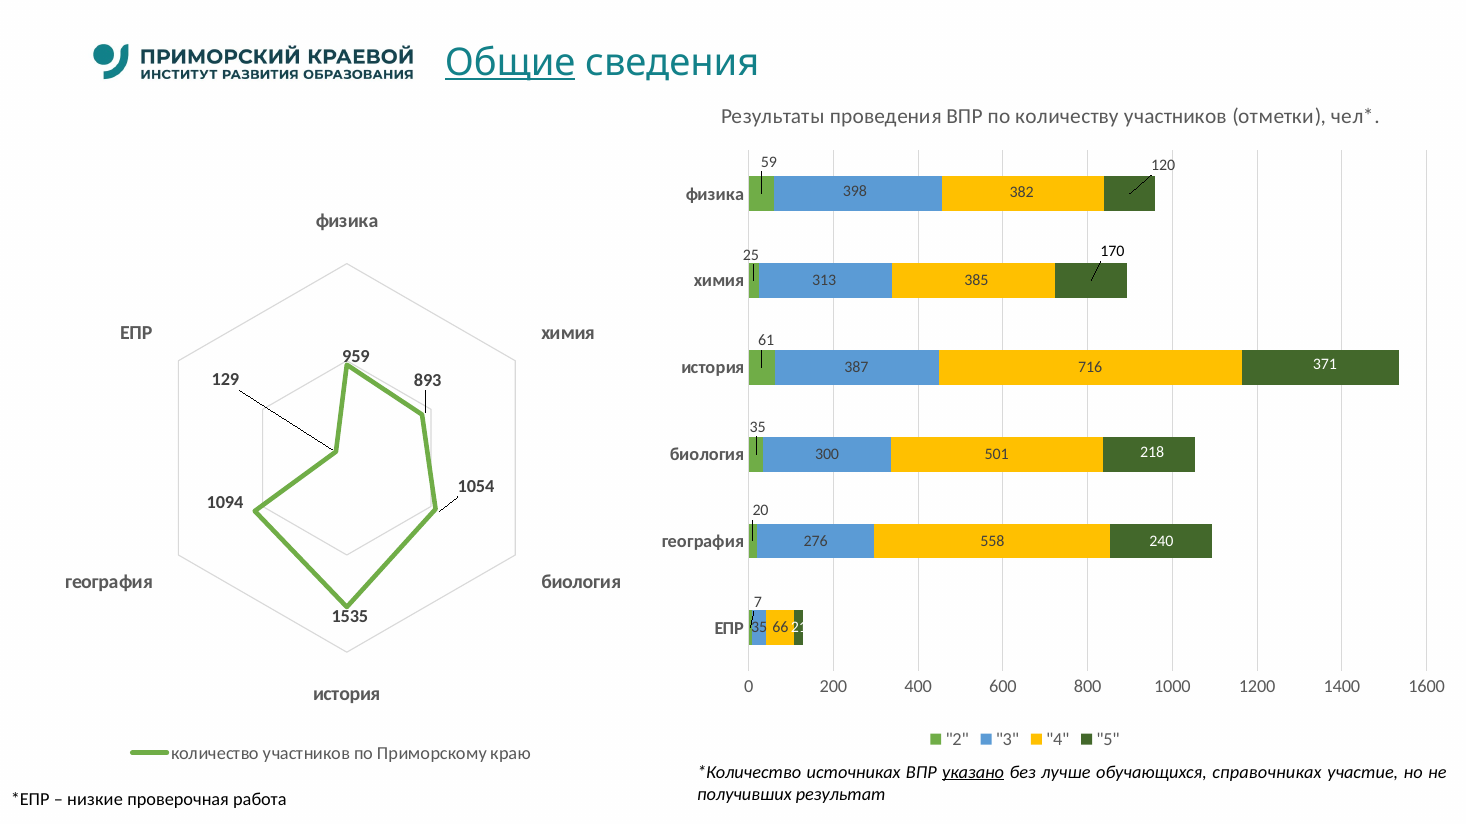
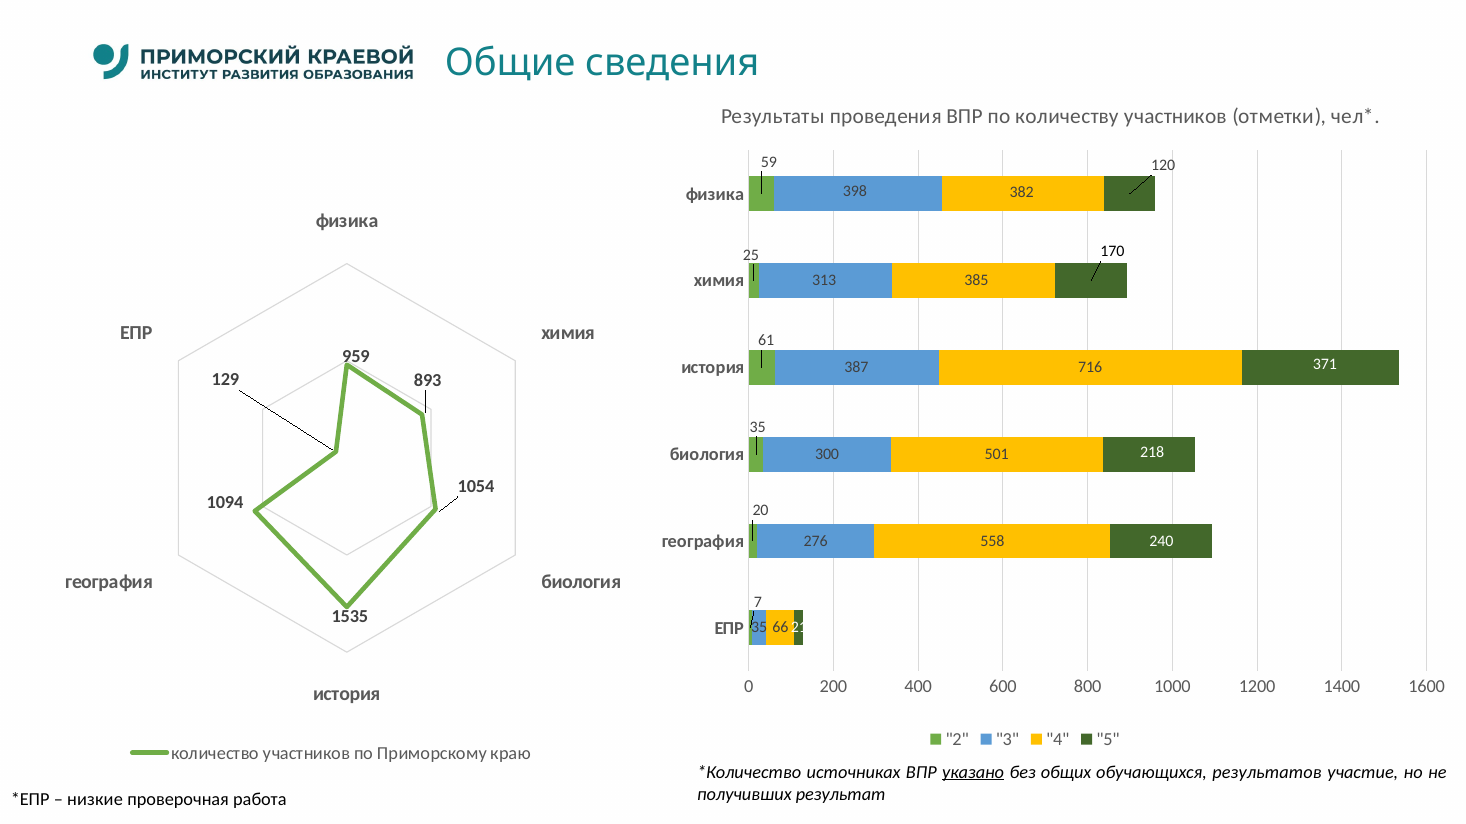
Общие underline: present -> none
лучше: лучше -> общих
справочниках: справочниках -> результатов
